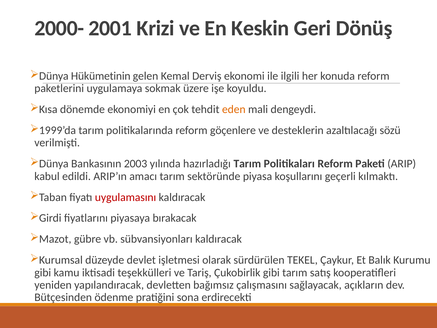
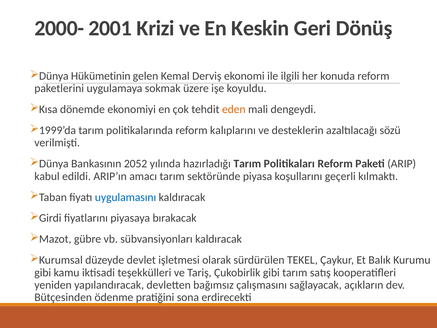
göçenlere: göçenlere -> kalıplarını
2003: 2003 -> 2052
uygulamasını colour: red -> blue
